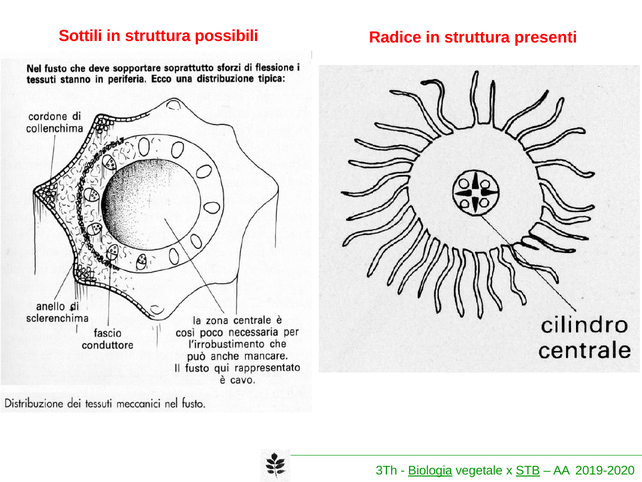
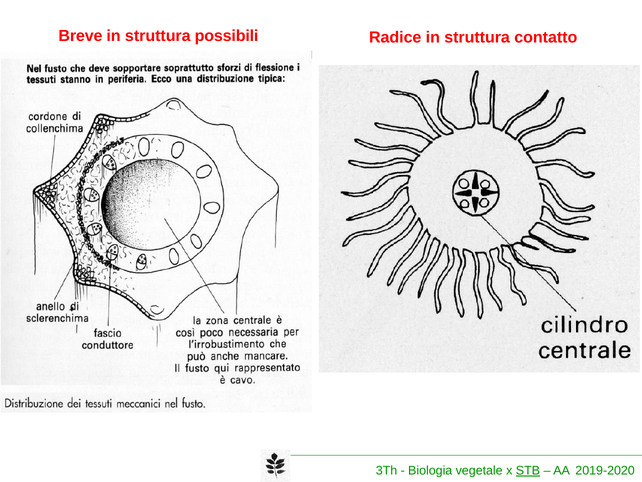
Sottili: Sottili -> Breve
presenti: presenti -> contatto
Biologia underline: present -> none
